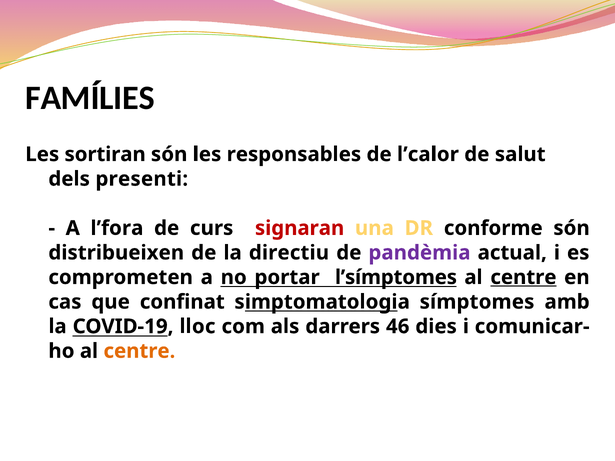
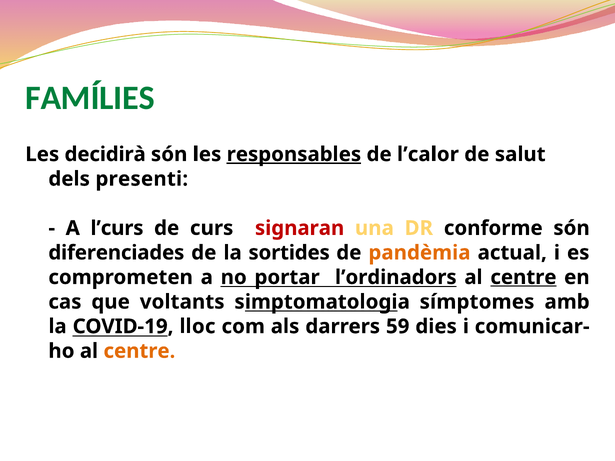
FAMÍLIES colour: black -> green
sortiran: sortiran -> decidirà
responsables underline: none -> present
l’fora: l’fora -> l’curs
distribueixen: distribueixen -> diferenciades
directiu: directiu -> sortides
pandèmia colour: purple -> orange
l’símptomes: l’símptomes -> l’ordinadors
confinat: confinat -> voltants
46: 46 -> 59
